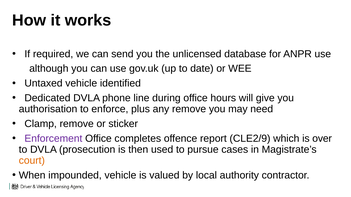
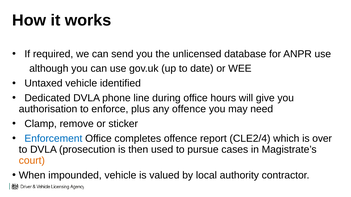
any remove: remove -> offence
Enforcement colour: purple -> blue
CLE2/9: CLE2/9 -> CLE2/4
